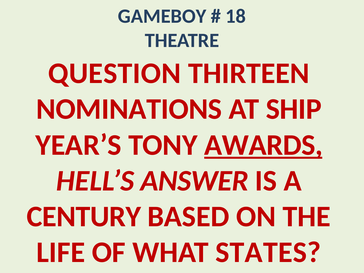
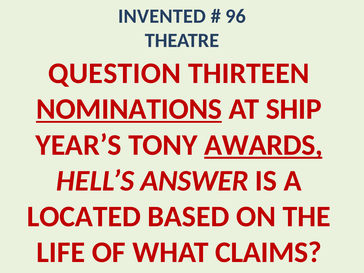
GAMEBOY: GAMEBOY -> INVENTED
18: 18 -> 96
NOMINATIONS underline: none -> present
CENTURY: CENTURY -> LOCATED
STATES: STATES -> CLAIMS
